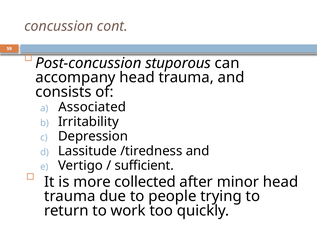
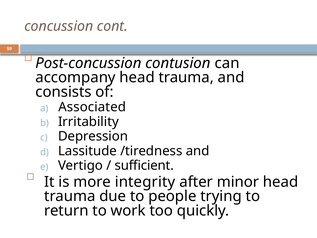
stuporous: stuporous -> contusion
collected: collected -> integrity
